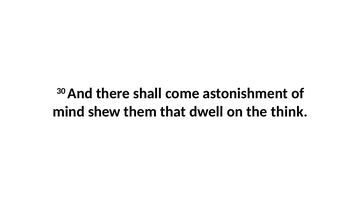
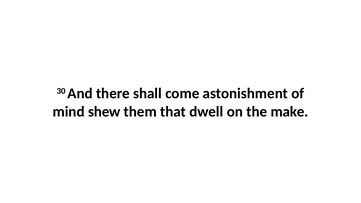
think: think -> make
